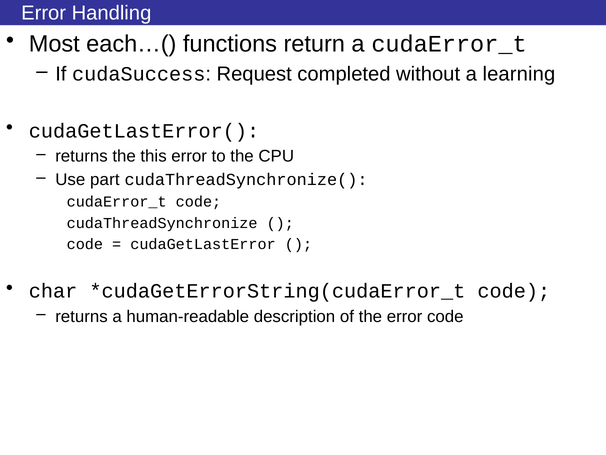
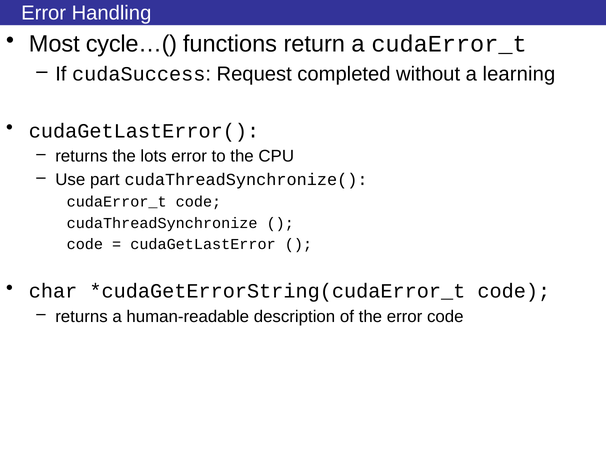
each…(: each…( -> cycle…(
this: this -> lots
